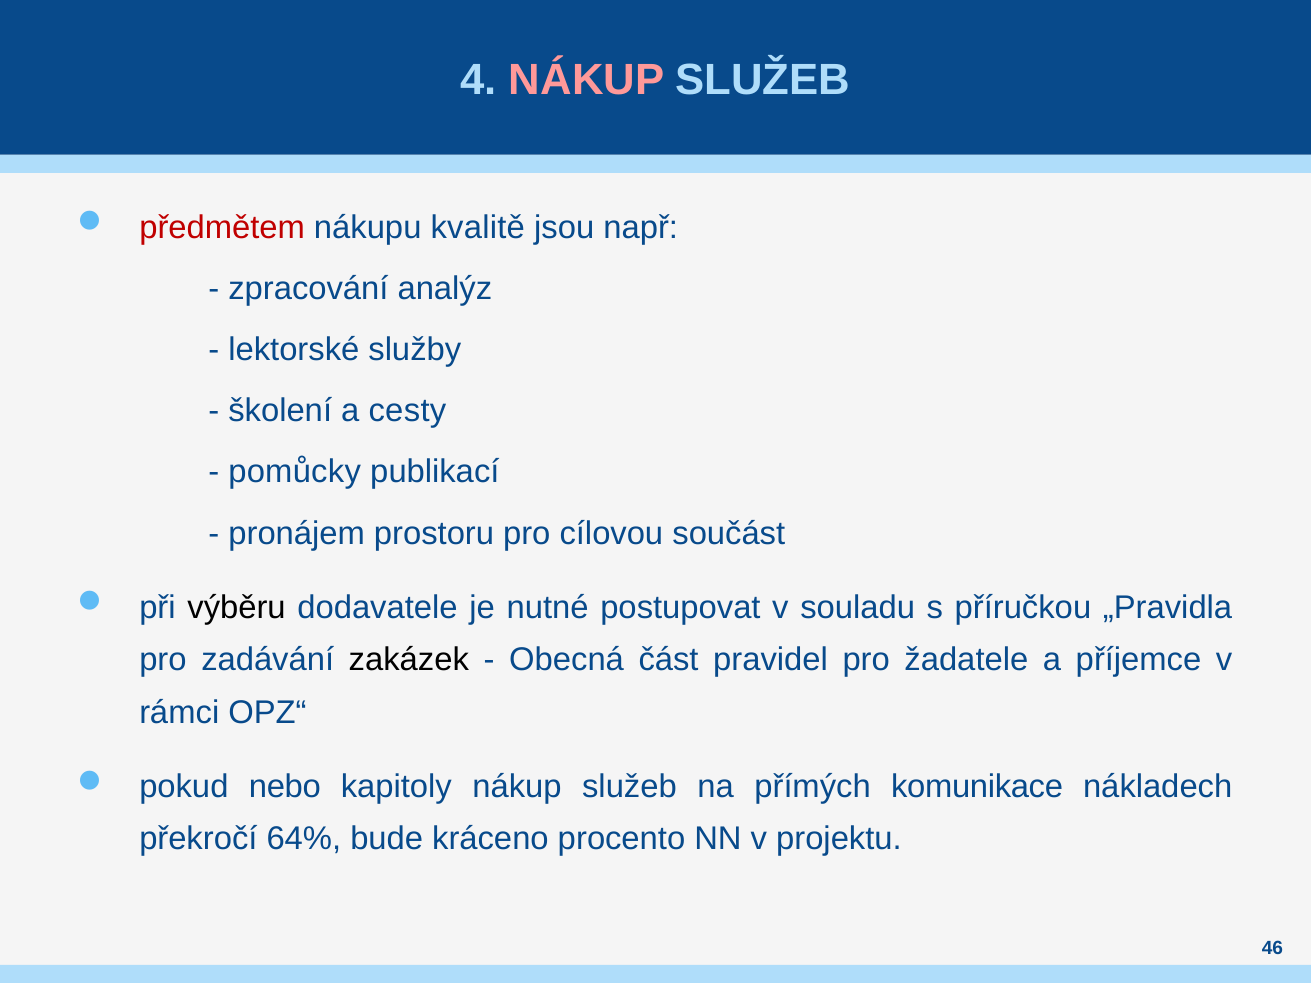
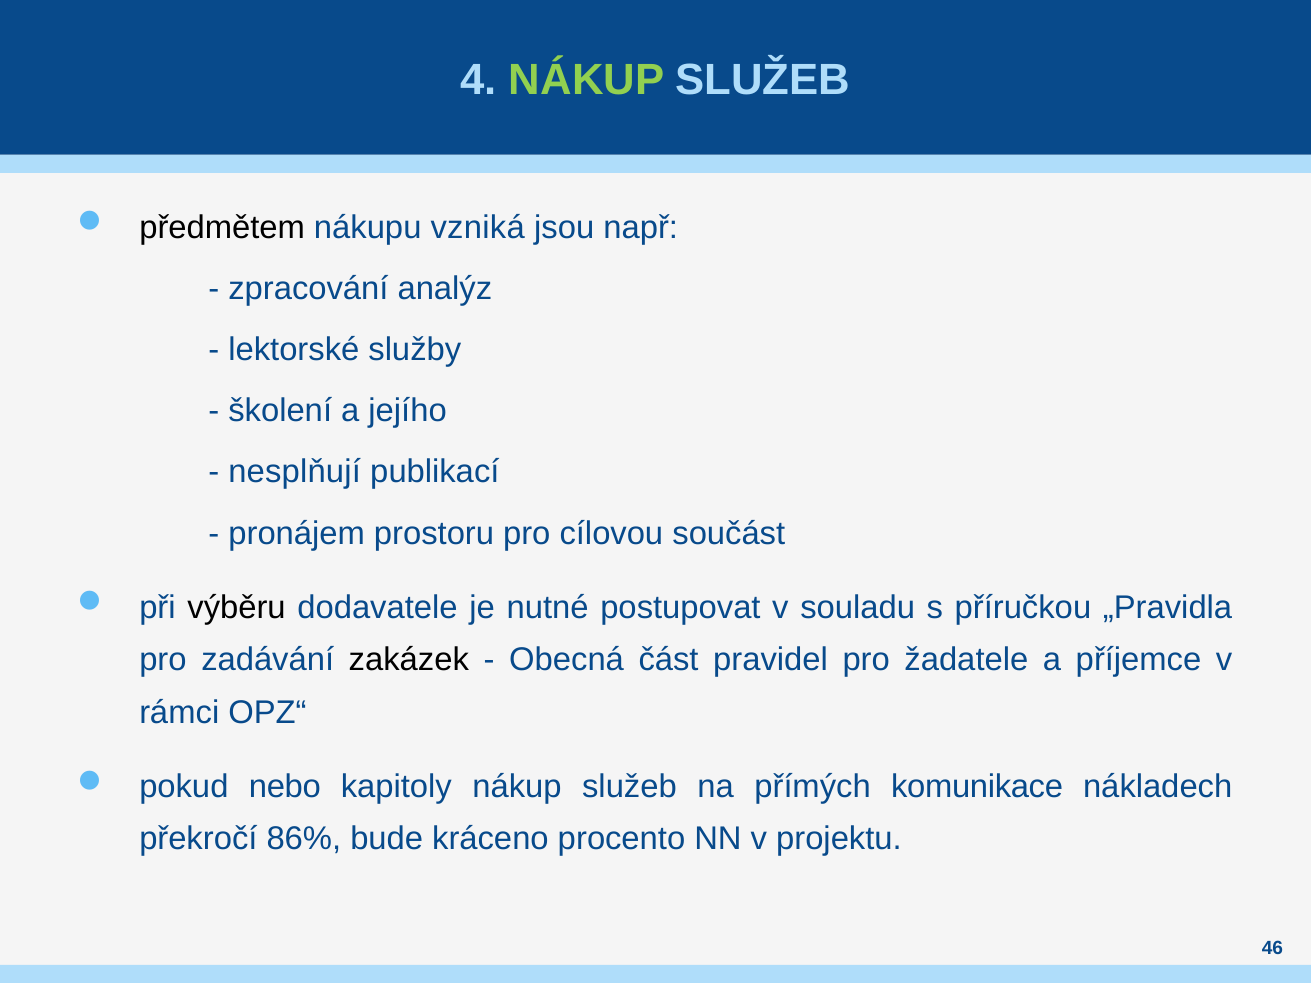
NÁKUP at (587, 80) colour: pink -> light green
předmětem colour: red -> black
kvalitě: kvalitě -> vzniká
cesty: cesty -> jejího
pomůcky: pomůcky -> nesplňují
64%: 64% -> 86%
